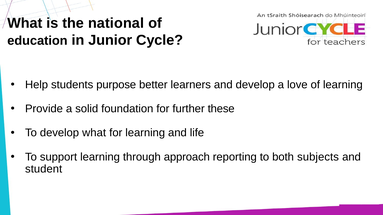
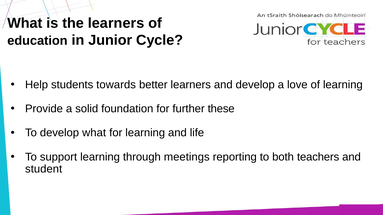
the national: national -> learners
purpose: purpose -> towards
approach: approach -> meetings
subjects: subjects -> teachers
